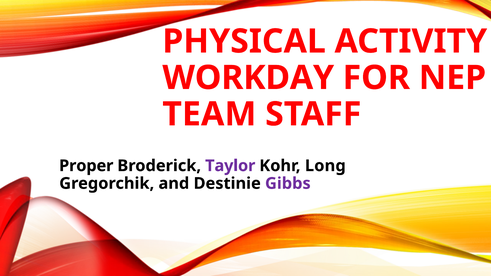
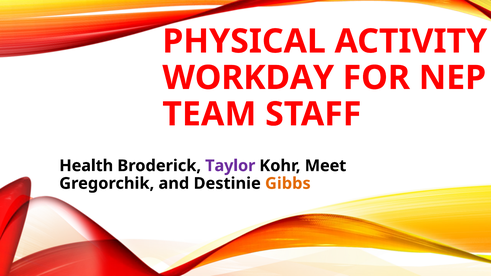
Proper: Proper -> Health
Long: Long -> Meet
Gibbs colour: purple -> orange
